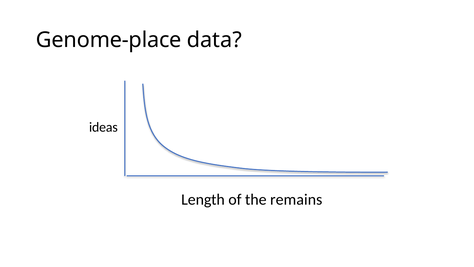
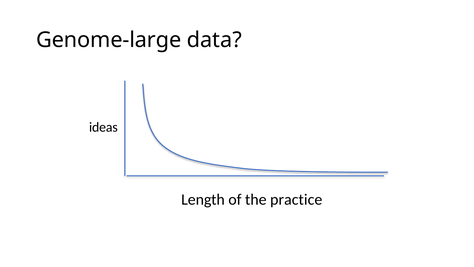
Genome-place: Genome-place -> Genome-large
remains: remains -> practice
